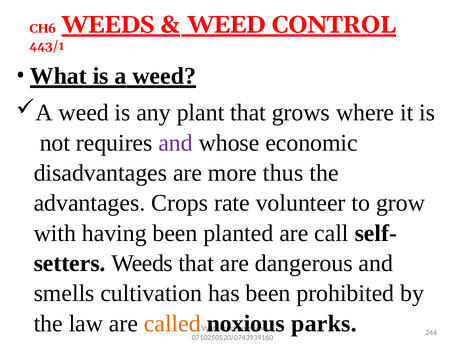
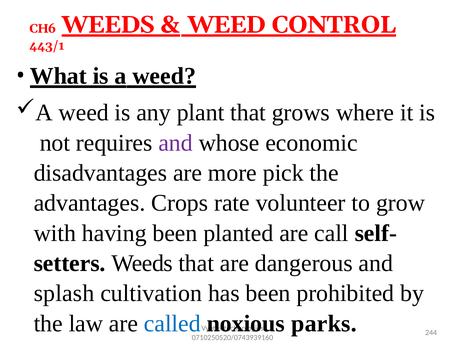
thus: thus -> pick
smells: smells -> splash
called colour: orange -> blue
